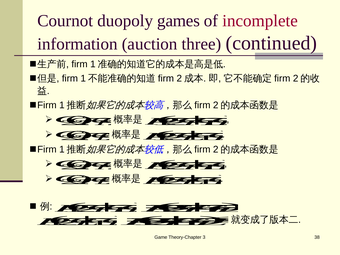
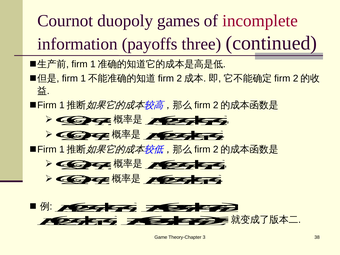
auction: auction -> payoffs
